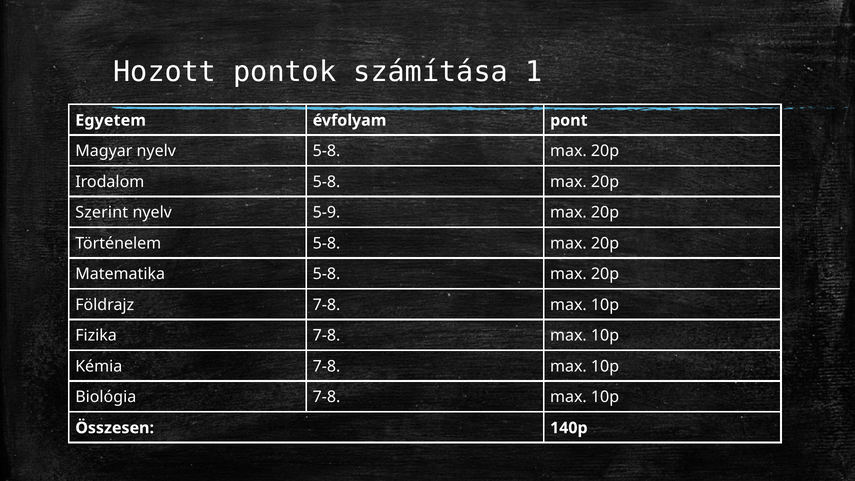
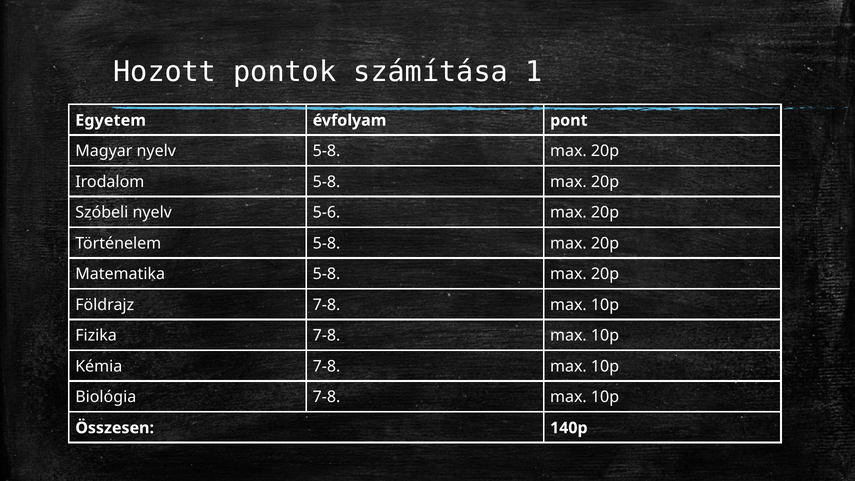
Szerint: Szerint -> Szóbeli
5-9: 5-9 -> 5-6
